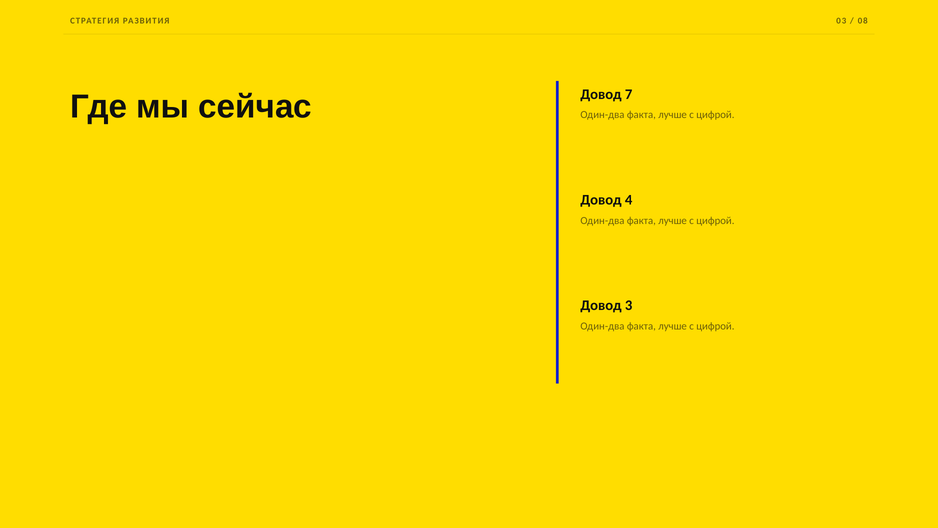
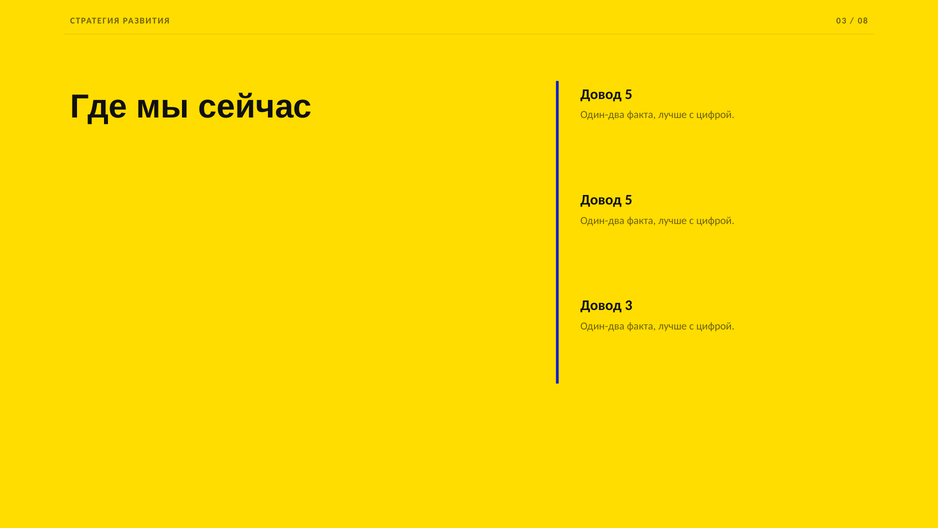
сейчас Довод 7: 7 -> 5
4 at (629, 200): 4 -> 5
